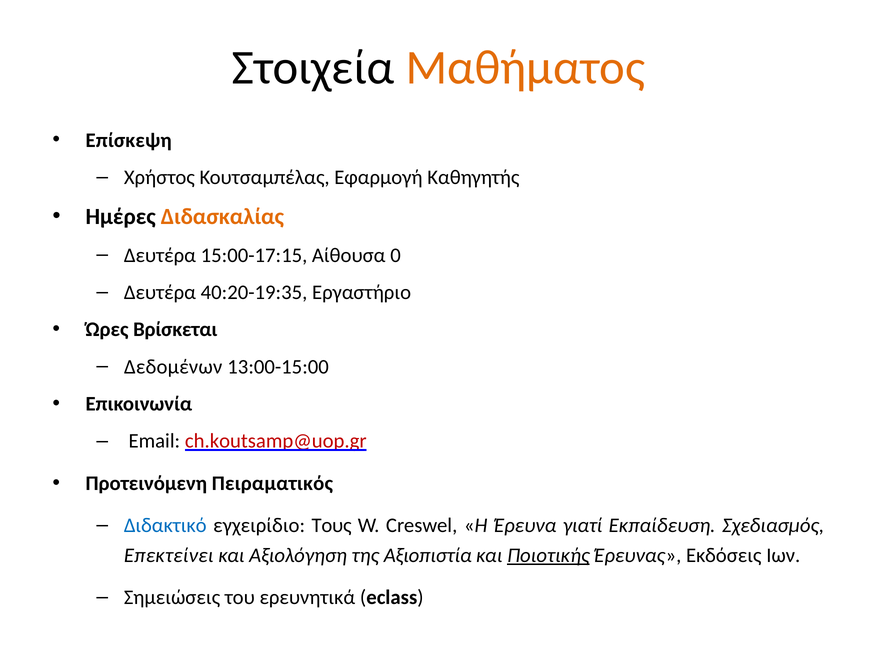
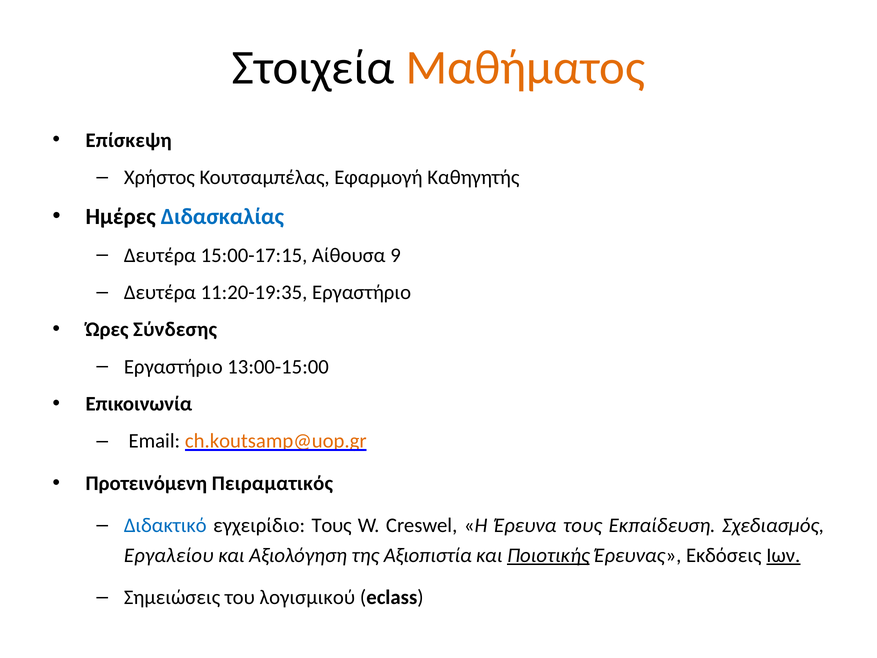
Διδασκαλίας colour: orange -> blue
0: 0 -> 9
40:20-19:35: 40:20-19:35 -> 11:20-19:35
Βρίσκεται: Βρίσκεται -> Σύνδεσης
Δεδομένων at (173, 367): Δεδομένων -> Εργαστήριο
ch.koutsamp@uop.gr colour: red -> orange
Έρευνα γιατί: γιατί -> τους
Επεκτείνει: Επεκτείνει -> Εργαλείου
Ιων underline: none -> present
ερευνητικά: ερευνητικά -> λογισμικού
